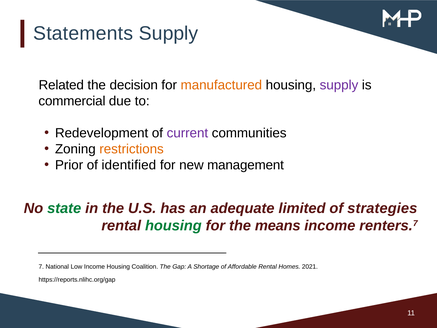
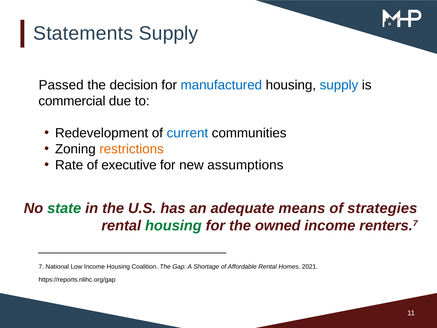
Related: Related -> Passed
manufactured colour: orange -> blue
supply at (339, 85) colour: purple -> blue
current colour: purple -> blue
Prior: Prior -> Rate
identified: identified -> executive
management: management -> assumptions
limited: limited -> means
means: means -> owned
